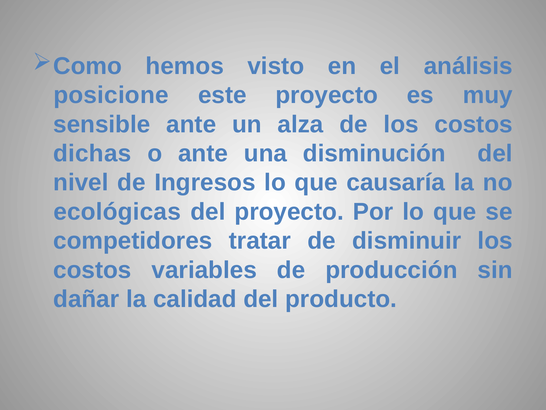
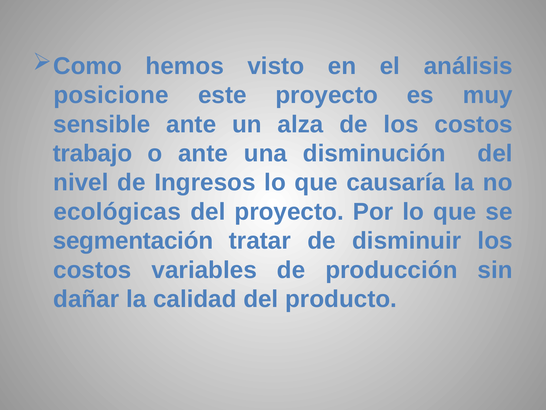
dichas: dichas -> trabajo
competidores: competidores -> segmentación
